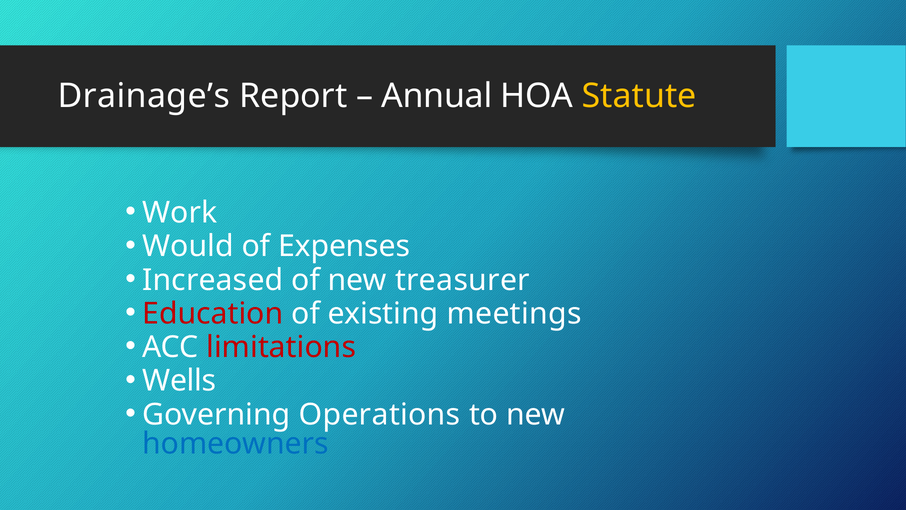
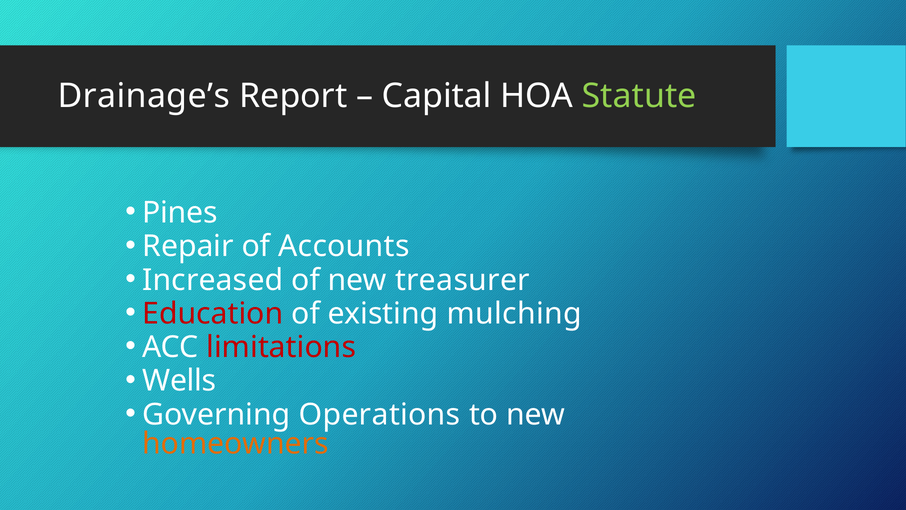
Annual: Annual -> Capital
Statute colour: yellow -> light green
Work: Work -> Pines
Would: Would -> Repair
Expenses: Expenses -> Accounts
meetings: meetings -> mulching
homeowners colour: blue -> orange
